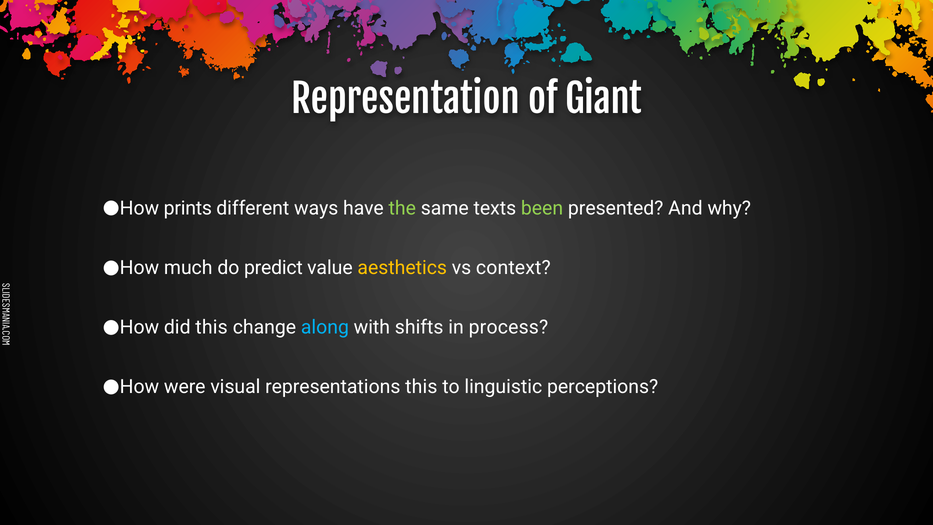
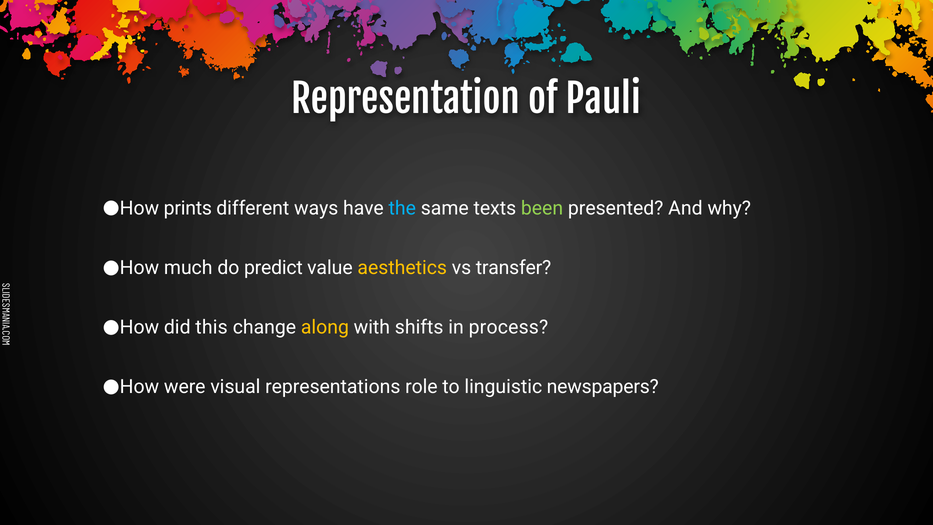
Giant: Giant -> Pauli
the colour: light green -> light blue
context: context -> transfer
along colour: light blue -> yellow
representations this: this -> role
perceptions: perceptions -> newspapers
